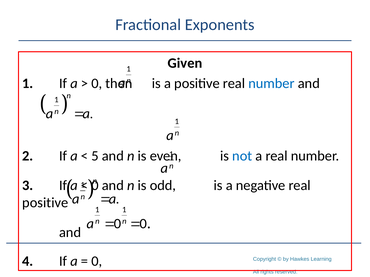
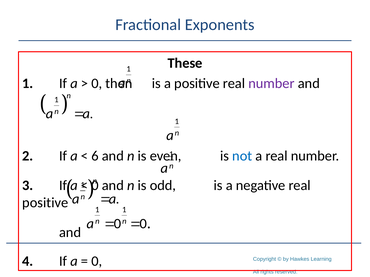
Given: Given -> These
number at (271, 83) colour: blue -> purple
5: 5 -> 6
